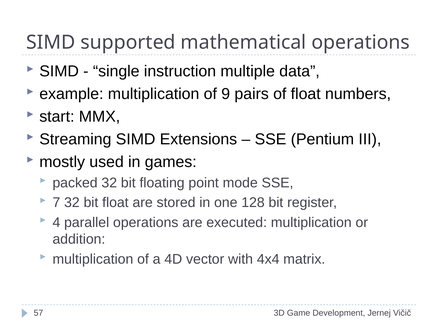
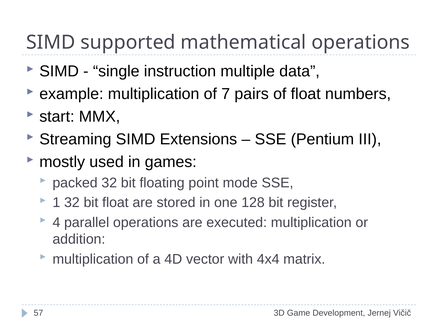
9: 9 -> 7
7: 7 -> 1
